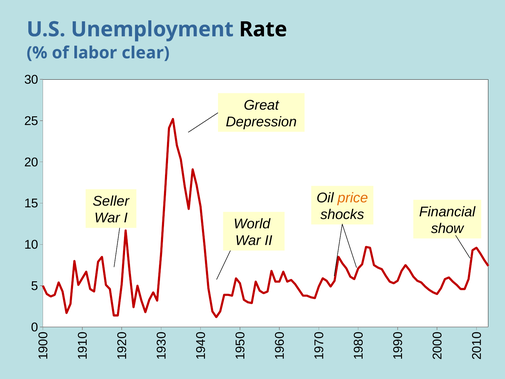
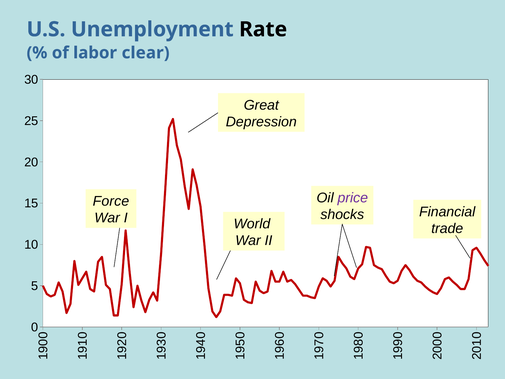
price colour: orange -> purple
Seller: Seller -> Force
show: show -> trade
